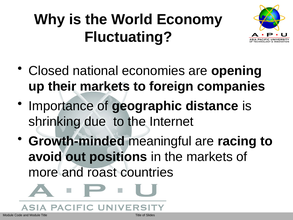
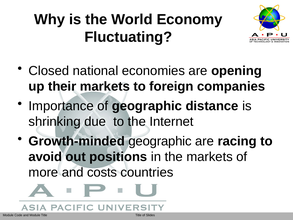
Growth-minded meaningful: meaningful -> geographic
roast: roast -> costs
